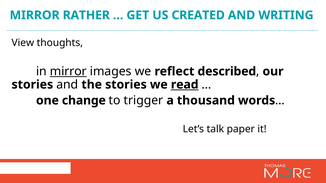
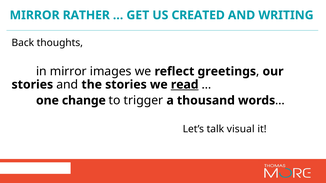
View: View -> Back
mirror at (68, 72) underline: present -> none
described: described -> greetings
paper: paper -> visual
